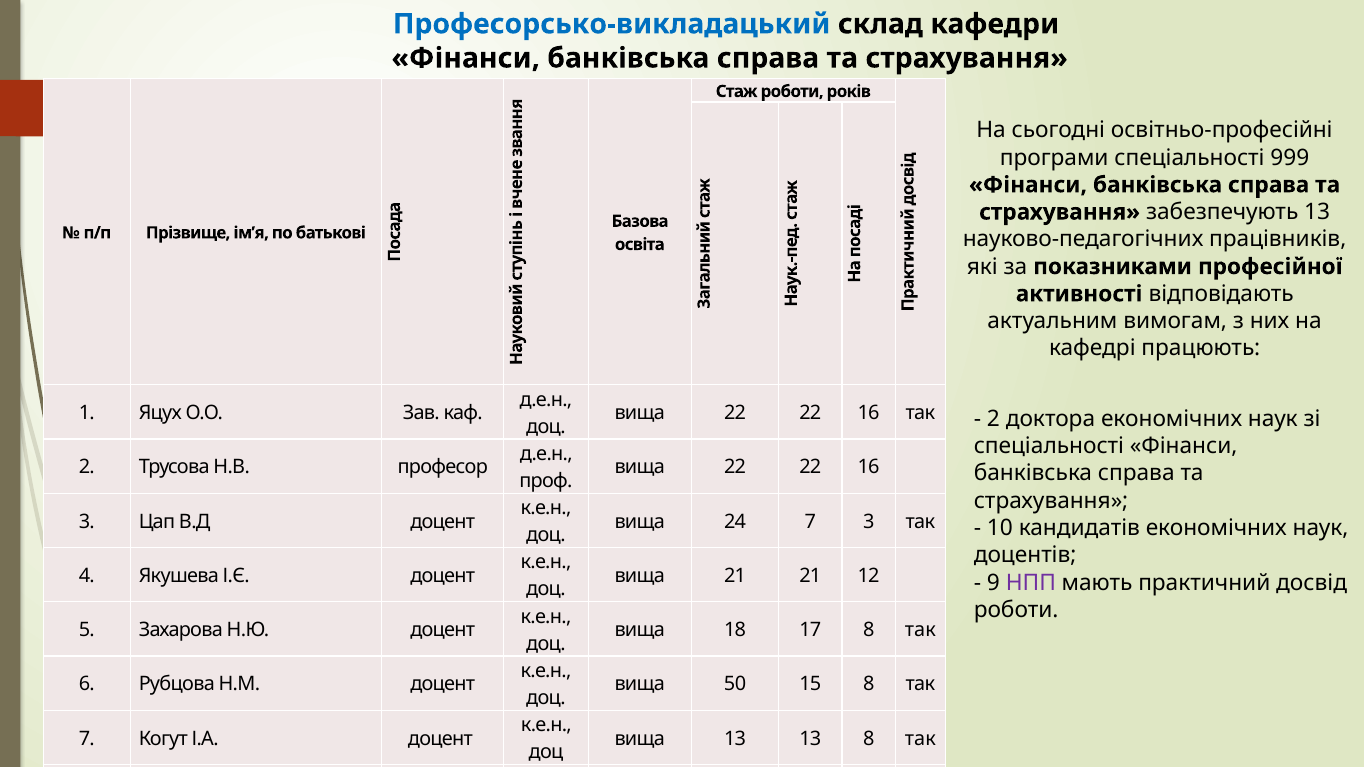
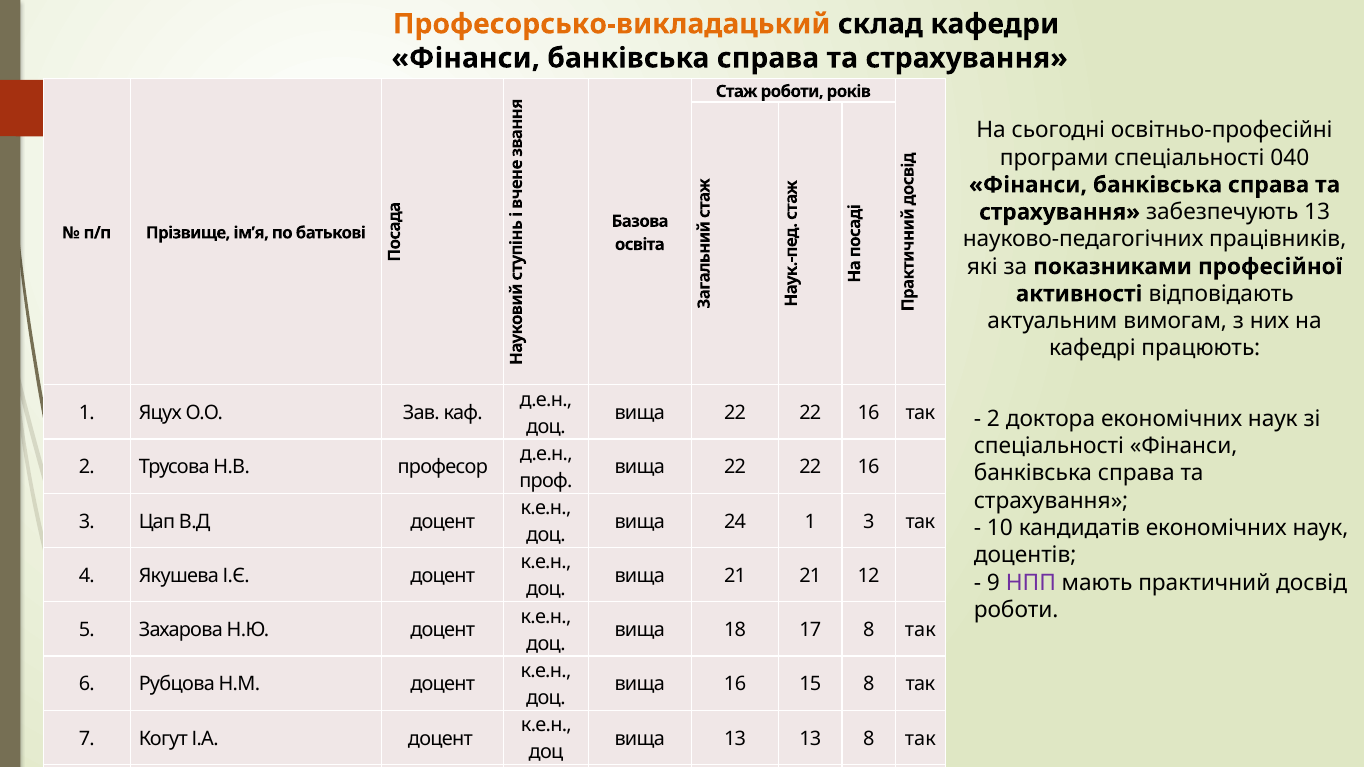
Професорсько-викладацький colour: blue -> orange
999: 999 -> 040
24 7: 7 -> 1
вища 50: 50 -> 16
